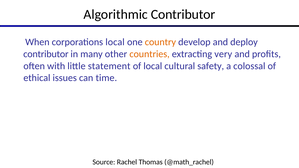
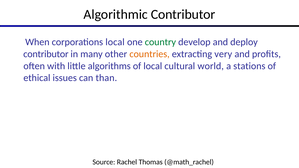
country colour: orange -> green
statement: statement -> algorithms
safety: safety -> world
colossal: colossal -> stations
time: time -> than
